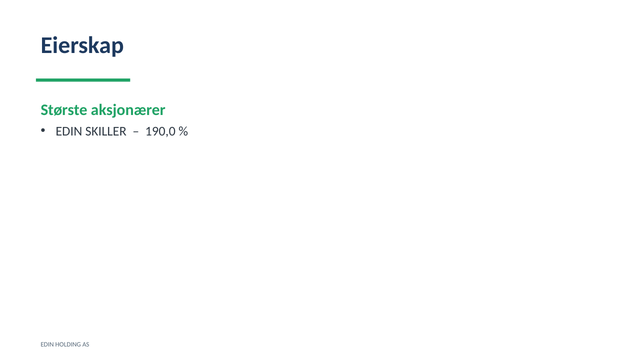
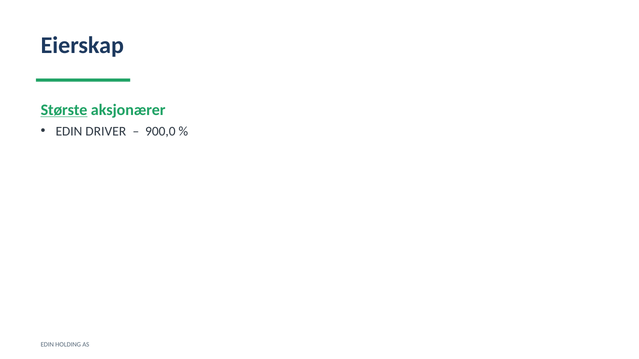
Største underline: none -> present
SKILLER: SKILLER -> DRIVER
190,0: 190,0 -> 900,0
